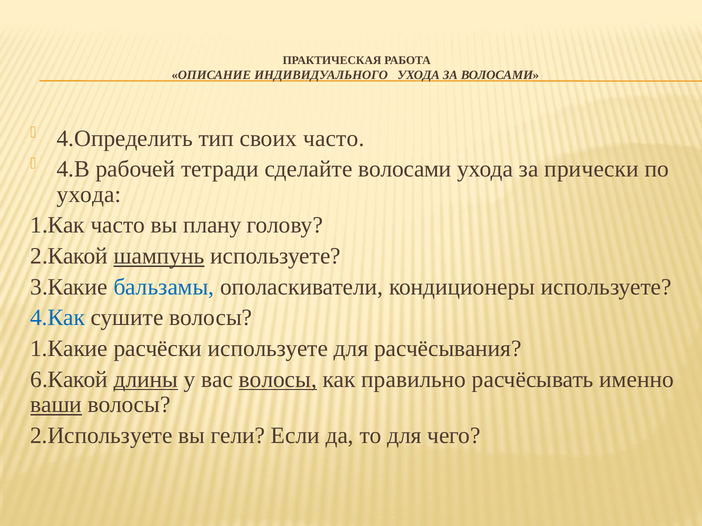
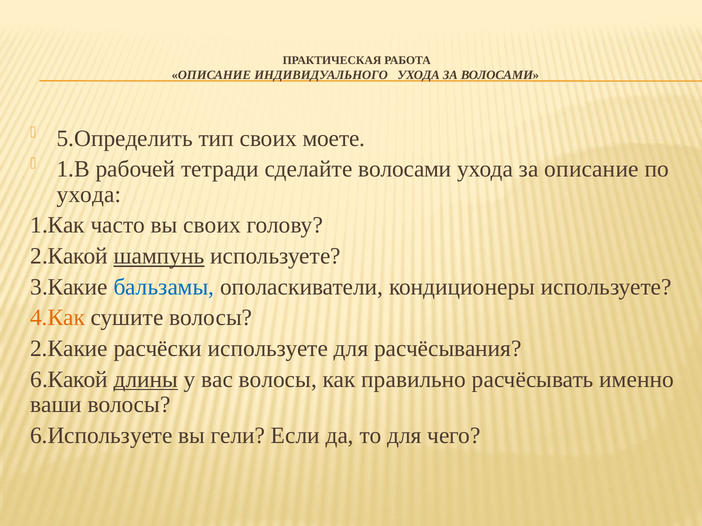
4.Определить: 4.Определить -> 5.Определить
своих часто: часто -> моете
4.В: 4.В -> 1.В
за прически: прически -> описание
вы плану: плану -> своих
4.Как colour: blue -> orange
1.Какие: 1.Какие -> 2.Какие
волосы at (278, 380) underline: present -> none
ваши underline: present -> none
2.Используете: 2.Используете -> 6.Используете
